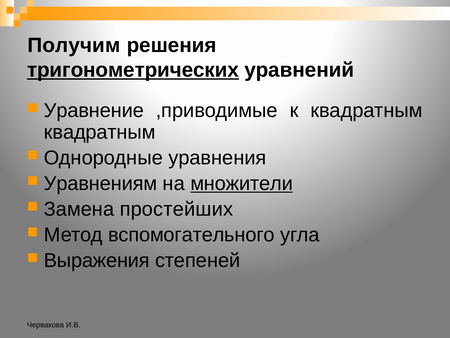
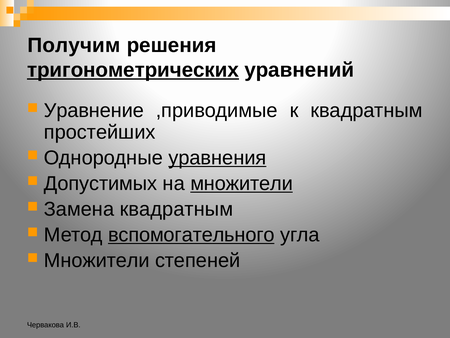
квадратным at (100, 132): квадратным -> простейших
уравнения underline: none -> present
Уравнениям: Уравнениям -> Допустимых
Замена простейших: простейших -> квадратным
вспомогательного underline: none -> present
Выражения at (97, 260): Выражения -> Множители
